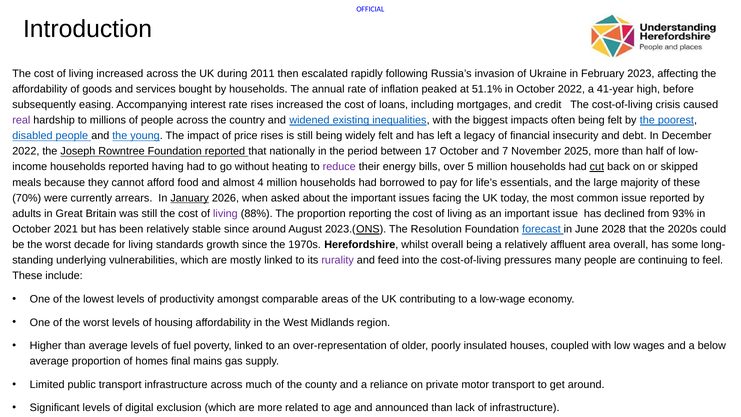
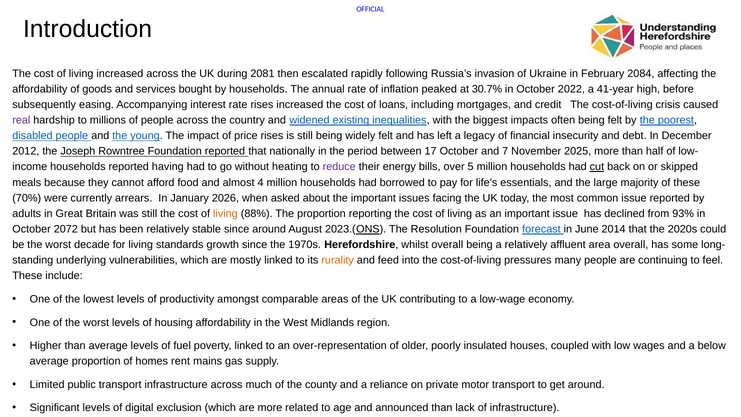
2011: 2011 -> 2081
2023: 2023 -> 2084
51.1%: 51.1% -> 30.7%
2022 at (26, 151): 2022 -> 2012
January underline: present -> none
living at (225, 214) colour: purple -> orange
2021: 2021 -> 2072
2028: 2028 -> 2014
rurality colour: purple -> orange
final: final -> rent
